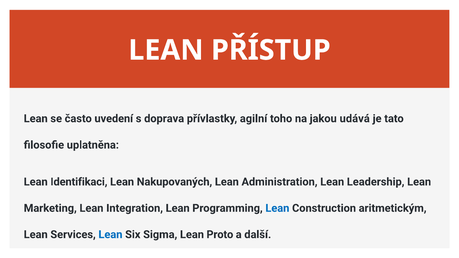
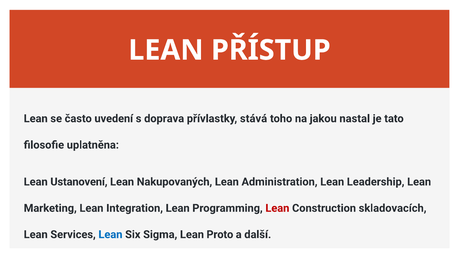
agilní: agilní -> stává
udává: udává -> nastal
Identifikaci: Identifikaci -> Ustanovení
Lean at (277, 208) colour: blue -> red
aritmetickým: aritmetickým -> skladovacích
